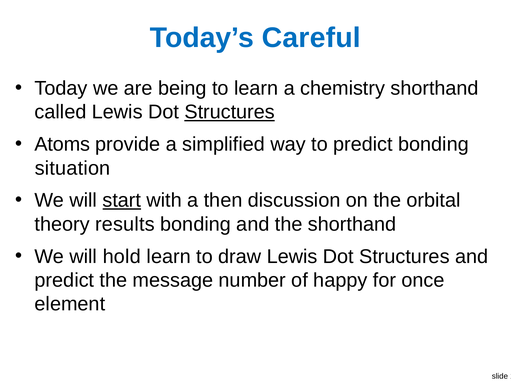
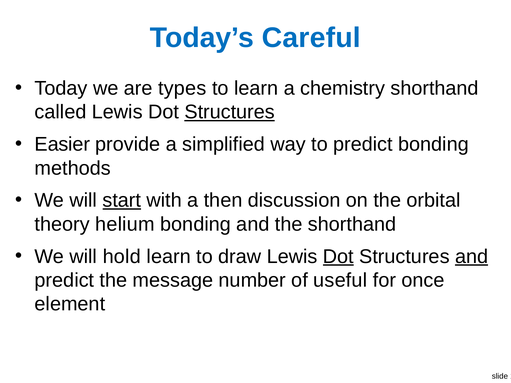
being: being -> types
Atoms: Atoms -> Easier
situation: situation -> methods
results: results -> helium
Dot at (338, 257) underline: none -> present
and at (472, 257) underline: none -> present
happy: happy -> useful
